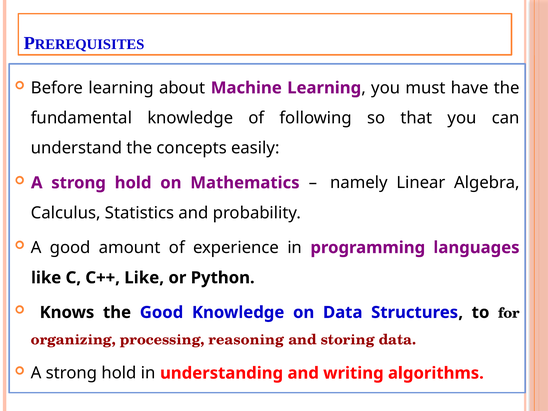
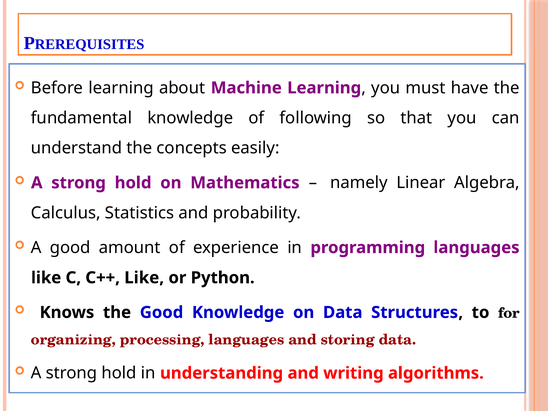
processing reasoning: reasoning -> languages
